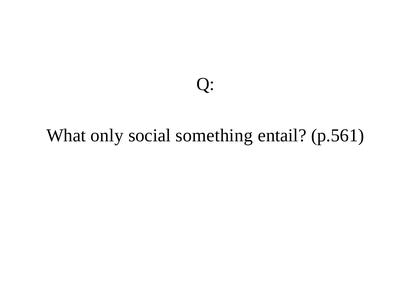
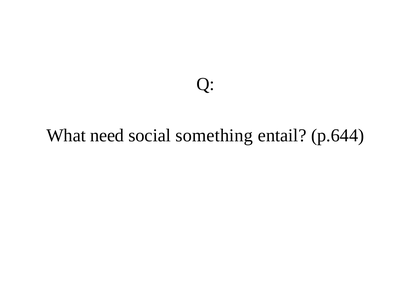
only: only -> need
p.561: p.561 -> p.644
